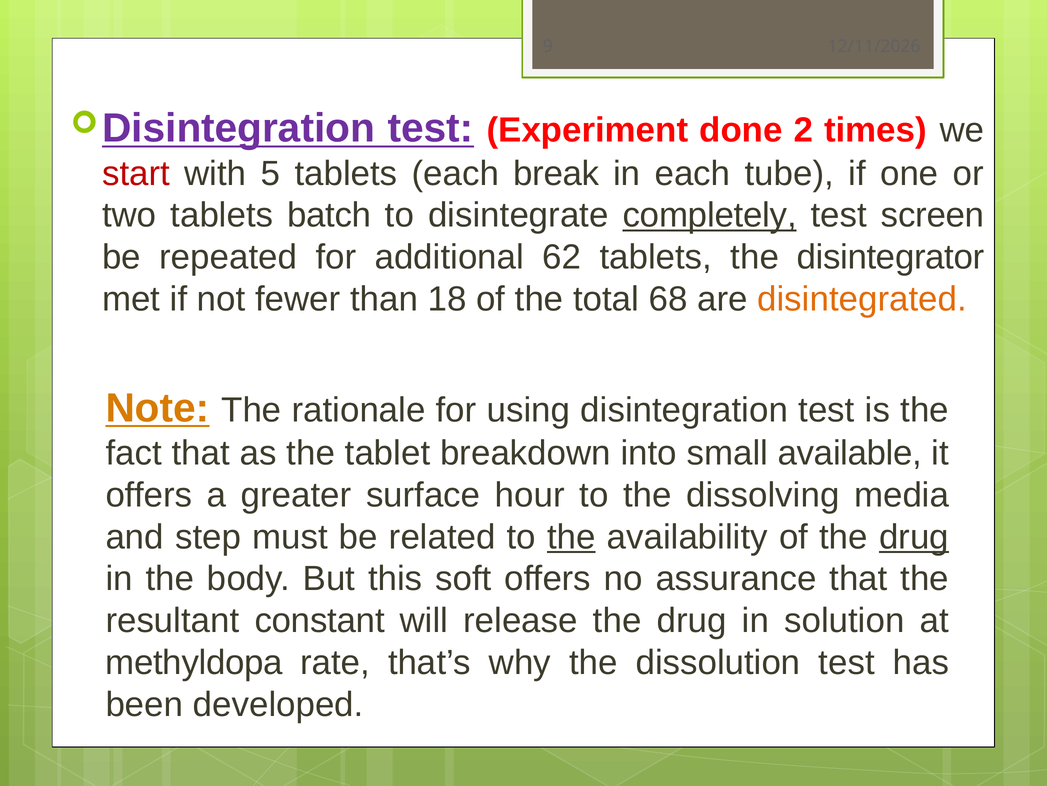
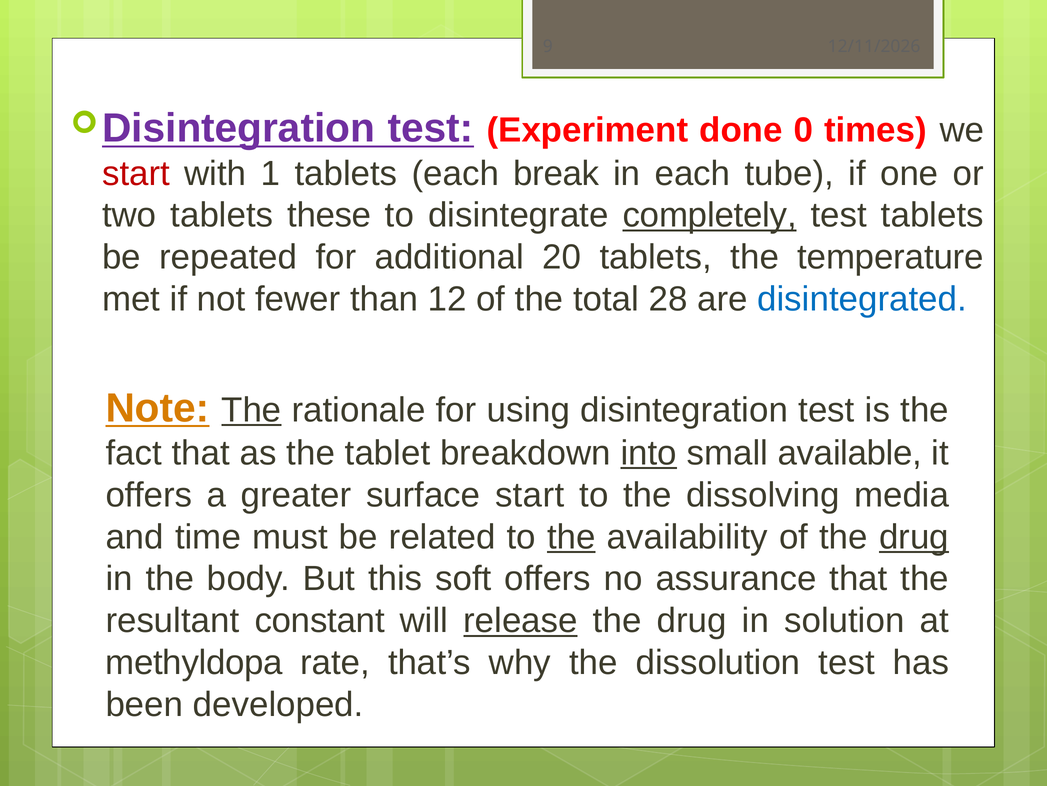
2: 2 -> 0
5: 5 -> 1
batch: batch -> these
test screen: screen -> tablets
62: 62 -> 20
disintegrator: disintegrator -> temperature
18: 18 -> 12
68: 68 -> 28
disintegrated colour: orange -> blue
The at (251, 410) underline: none -> present
into underline: none -> present
surface hour: hour -> start
step: step -> time
release underline: none -> present
